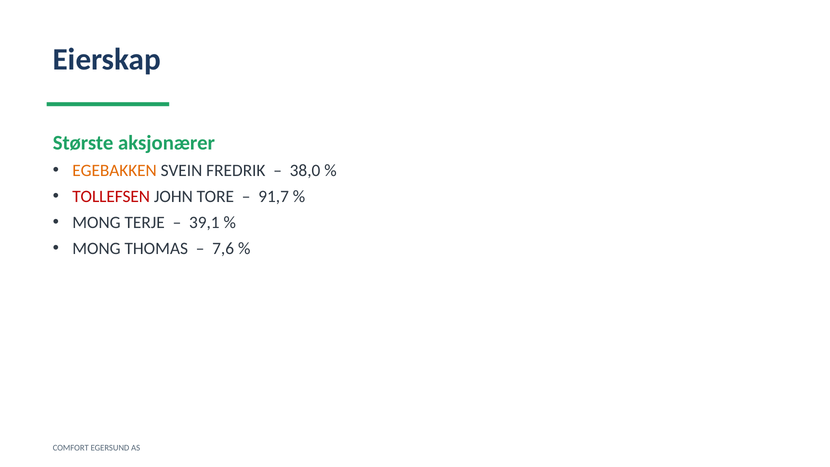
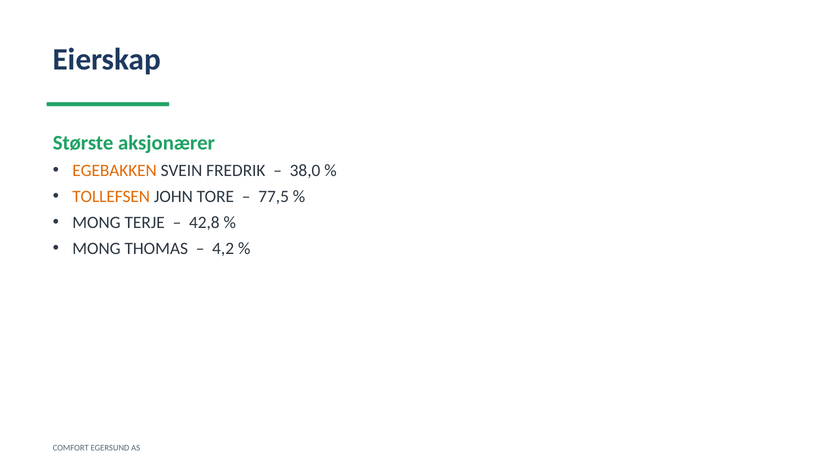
TOLLEFSEN colour: red -> orange
91,7: 91,7 -> 77,5
39,1: 39,1 -> 42,8
7,6: 7,6 -> 4,2
